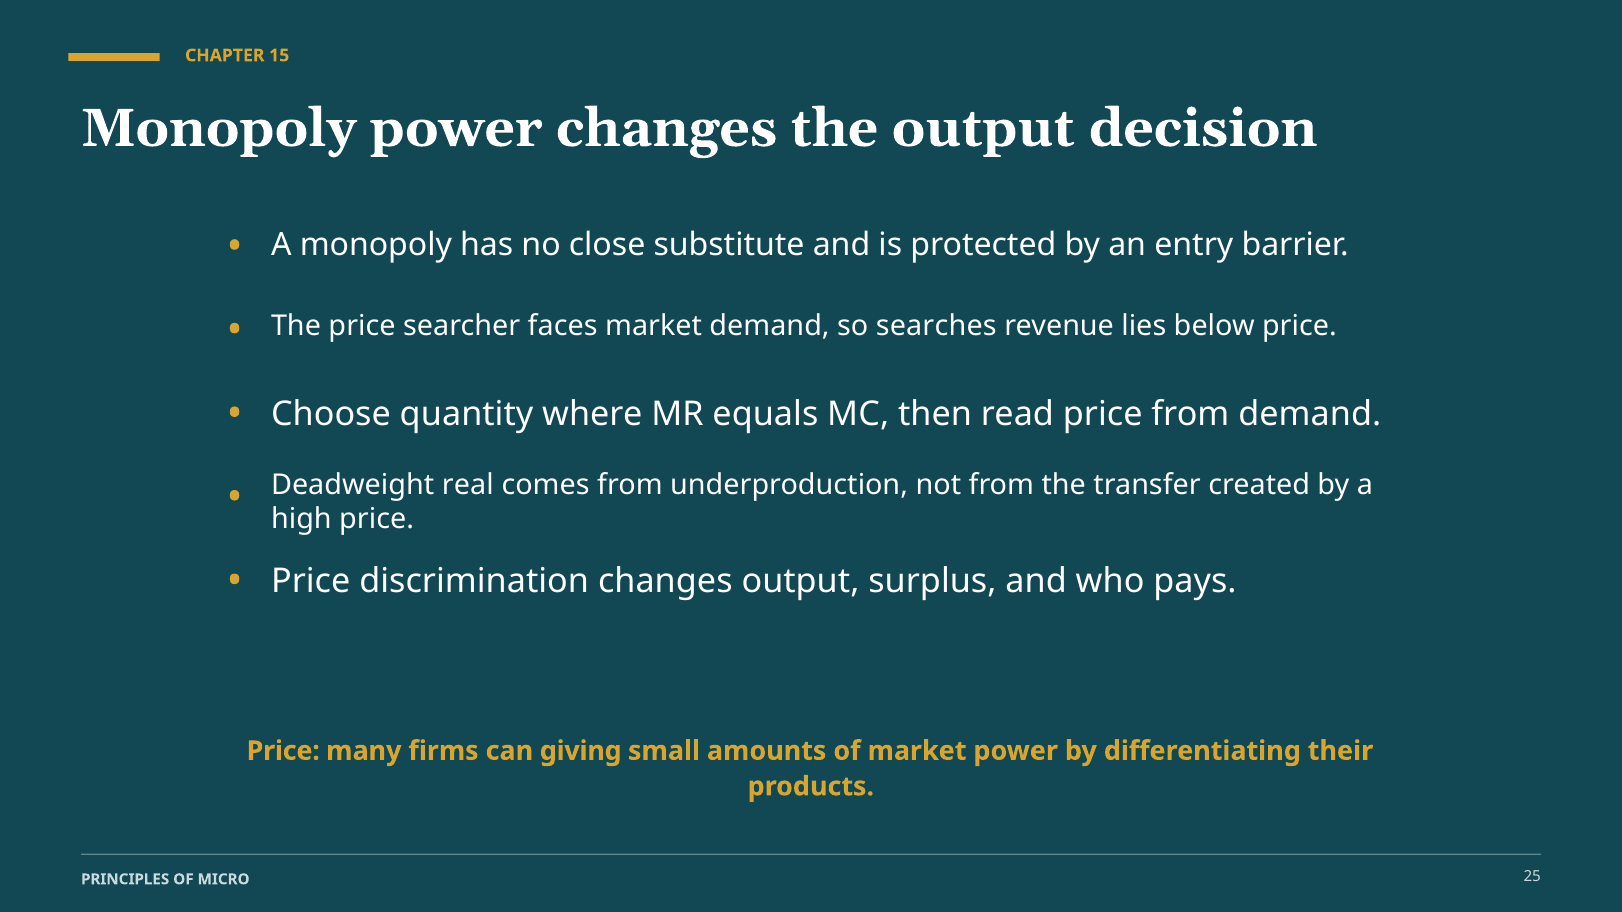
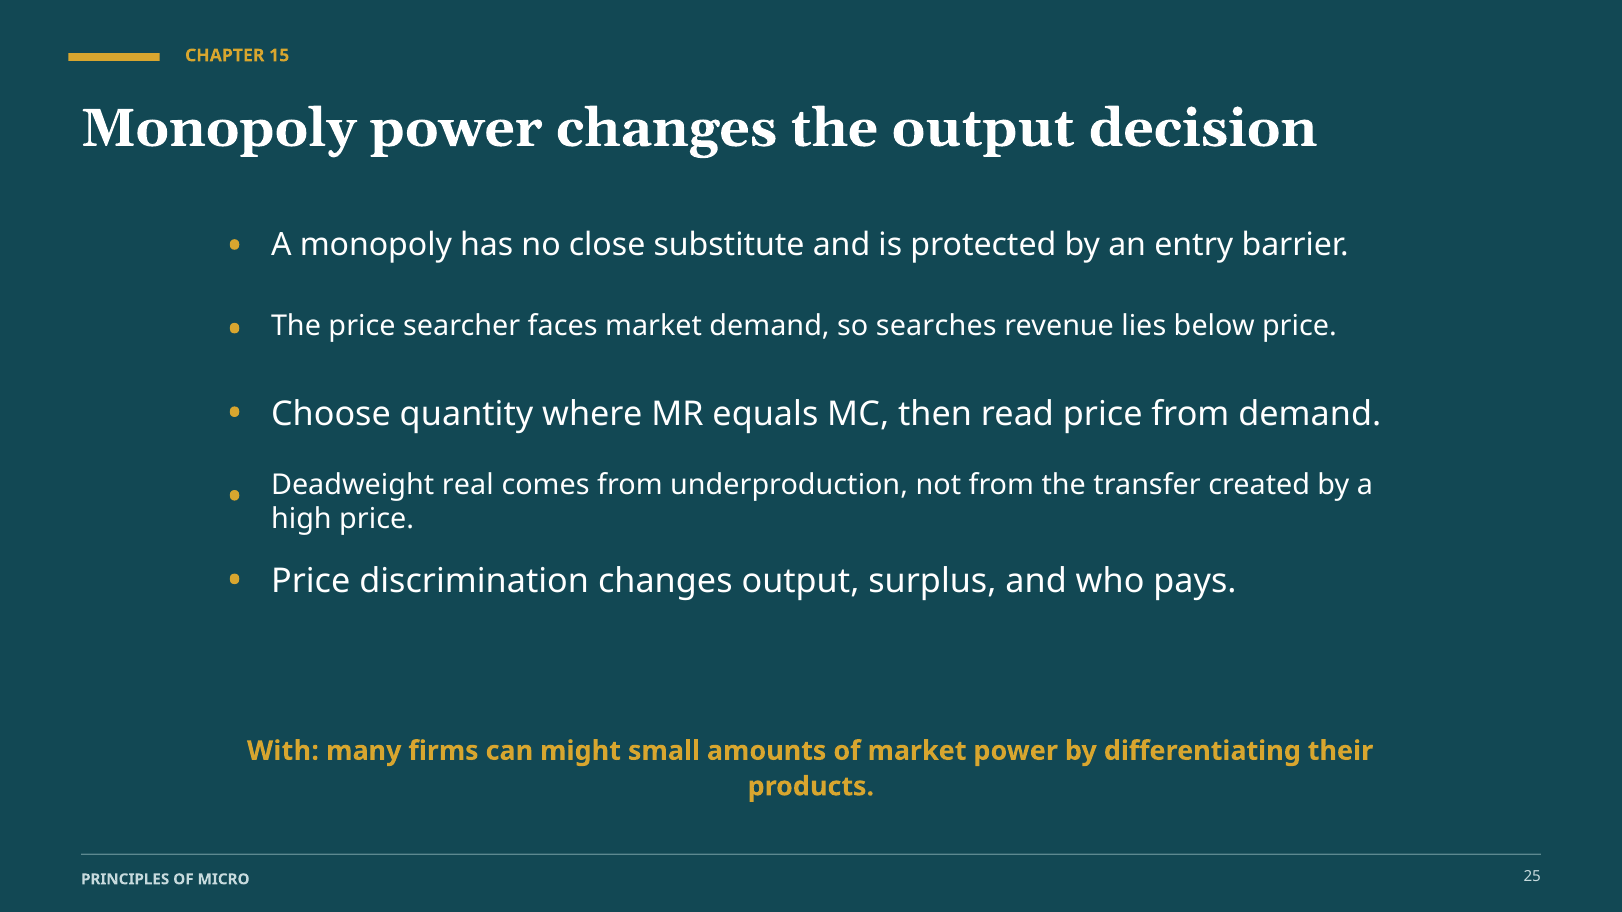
Price at (283, 751): Price -> With
giving: giving -> might
